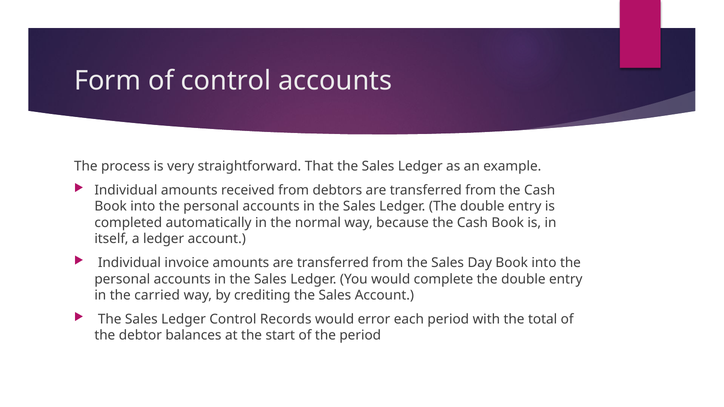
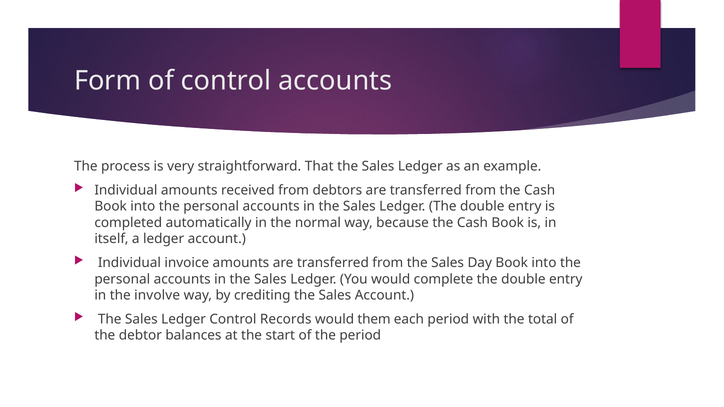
carried: carried -> involve
error: error -> them
